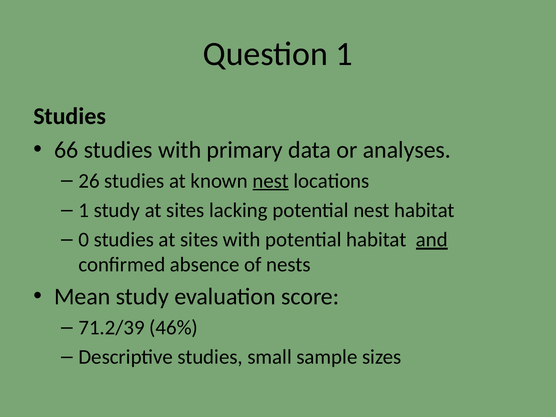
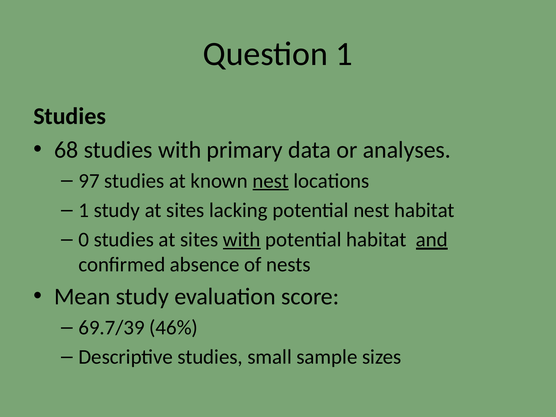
66: 66 -> 68
26: 26 -> 97
with at (242, 240) underline: none -> present
71.2/39: 71.2/39 -> 69.7/39
